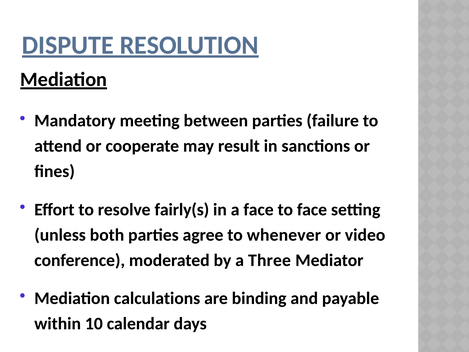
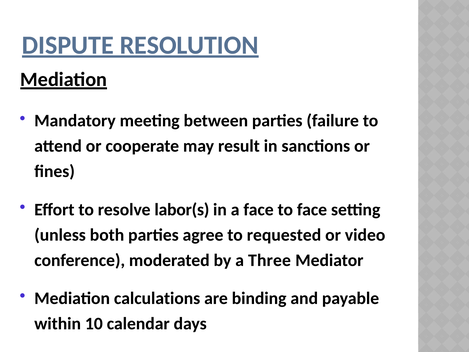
fairly(s: fairly(s -> labor(s
whenever: whenever -> requested
